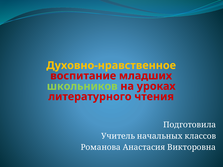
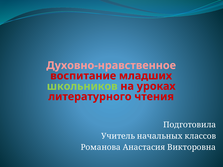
Духовно-нравственное colour: yellow -> pink
